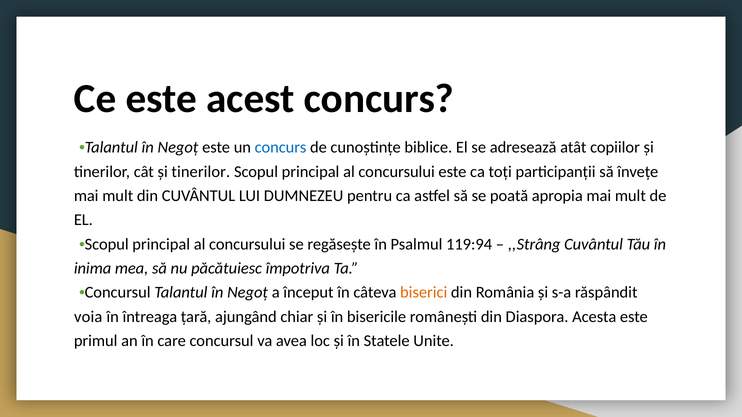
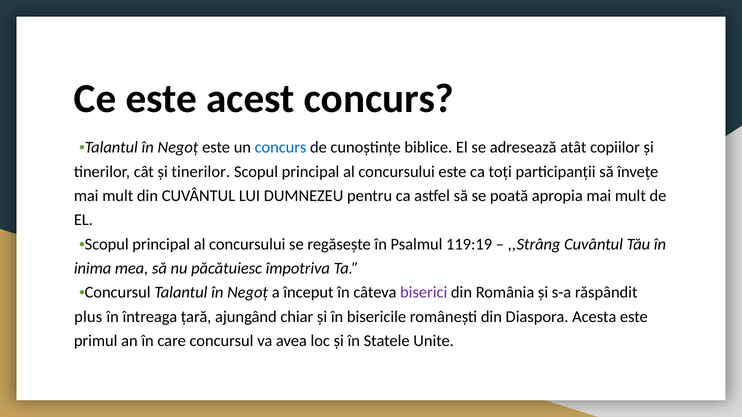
119:94: 119:94 -> 119:19
biserici colour: orange -> purple
voia: voia -> plus
